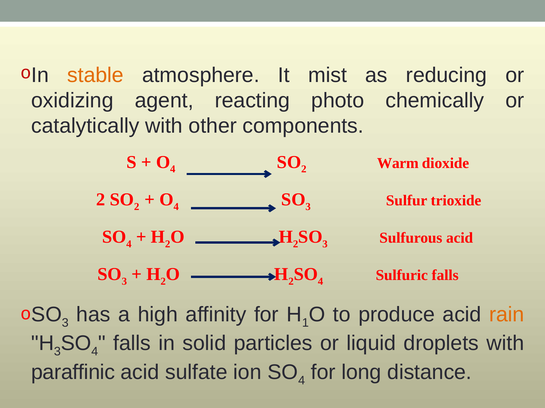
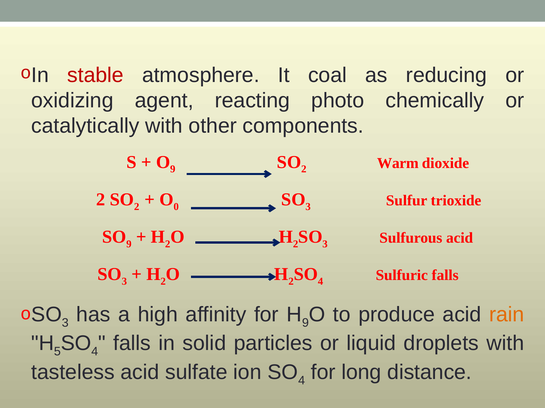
stable colour: orange -> red
mist: mist -> coal
4 at (173, 169): 4 -> 9
4 at (176, 207): 4 -> 0
4 at (129, 244): 4 -> 9
1 at (305, 323): 1 -> 9
3 at (57, 352): 3 -> 5
paraffinic: paraffinic -> tasteless
